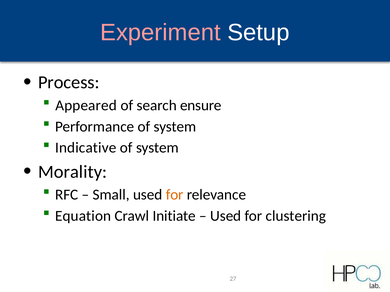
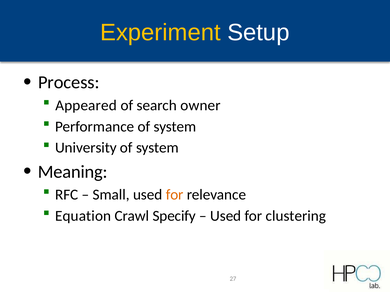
Experiment colour: pink -> yellow
ensure: ensure -> owner
Indicative: Indicative -> University
Morality: Morality -> Meaning
Initiate: Initiate -> Specify
